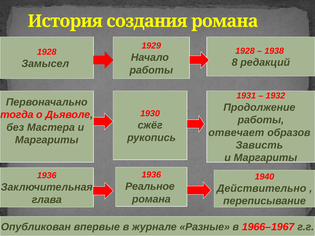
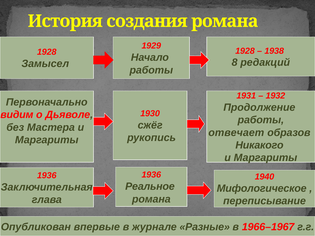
тогда: тогда -> видим
Зависть: Зависть -> Никакого
Действительно: Действительно -> Мифологическое
